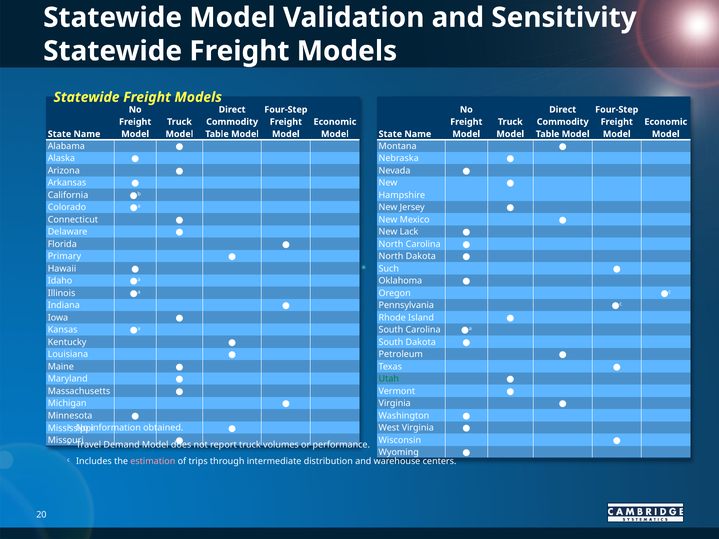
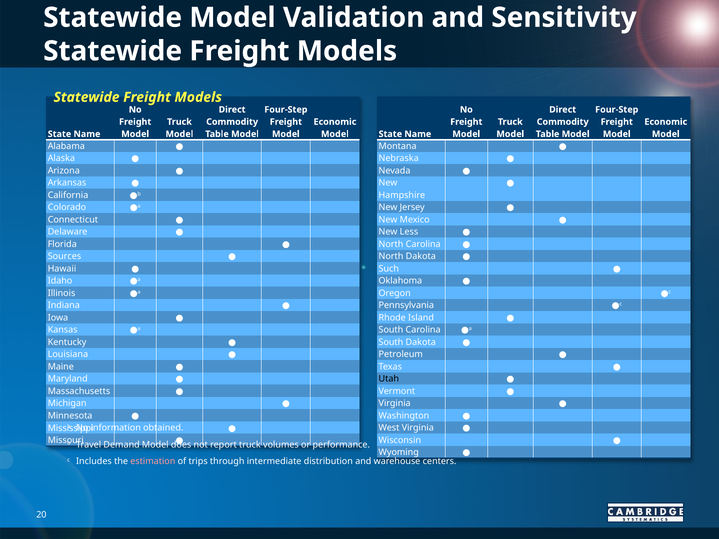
Lack: Lack -> Less
Primary: Primary -> Sources
Utah colour: green -> black
